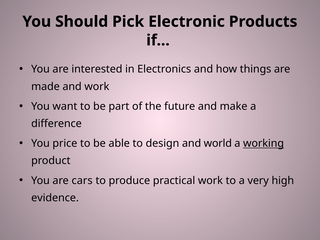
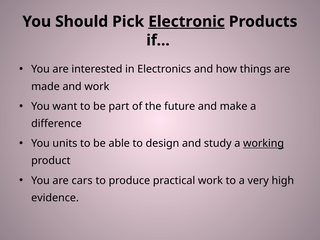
Electronic underline: none -> present
price: price -> units
world: world -> study
